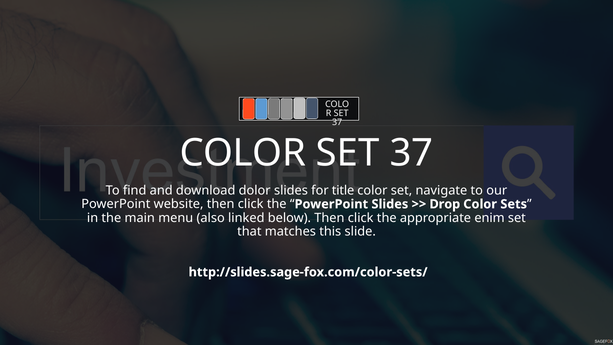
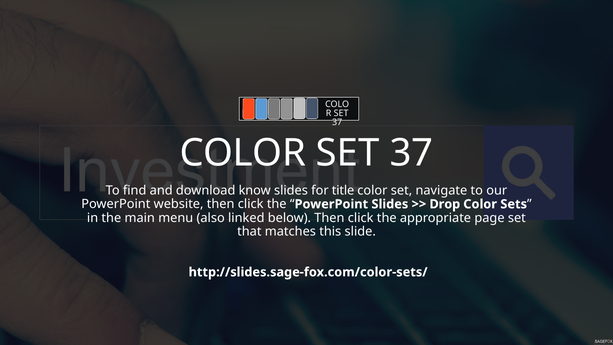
dolor: dolor -> know
enim: enim -> page
